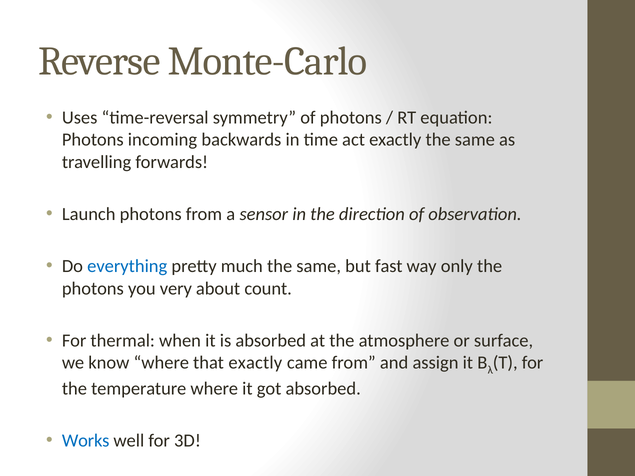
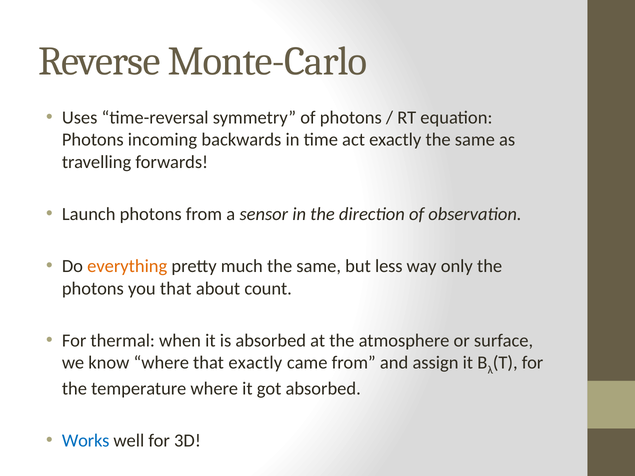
everything colour: blue -> orange
fast: fast -> less
you very: very -> that
